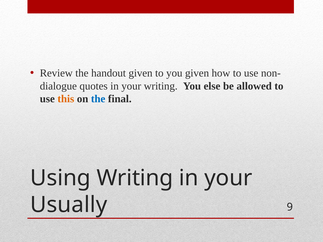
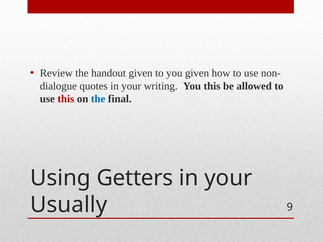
You else: else -> this
this at (66, 99) colour: orange -> red
Using Writing: Writing -> Getters
